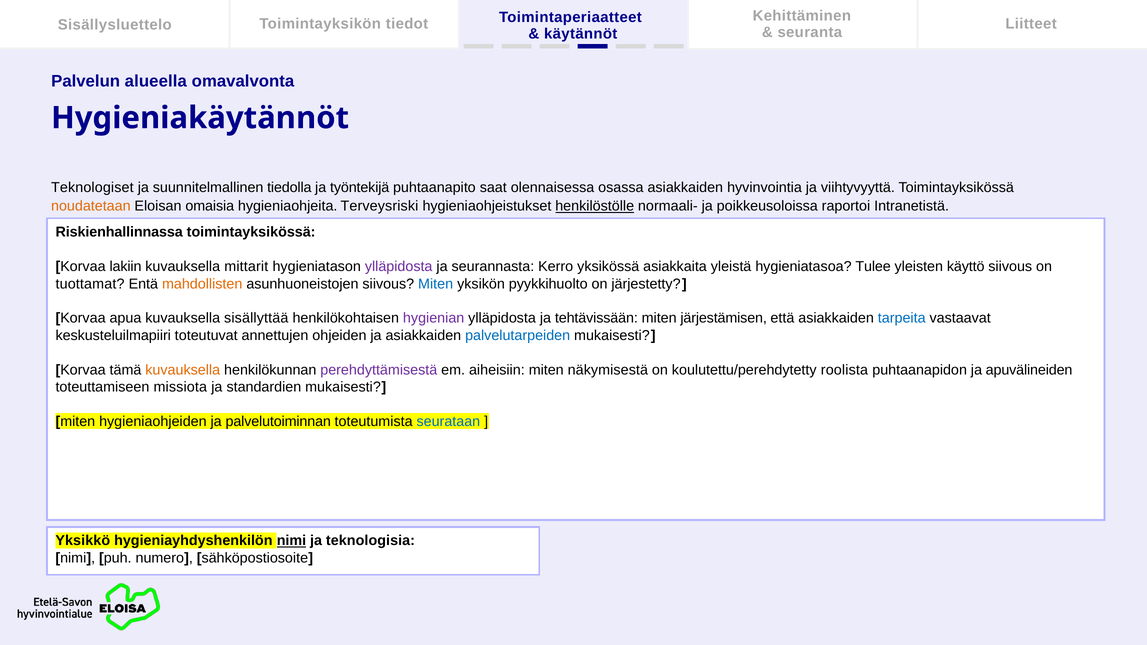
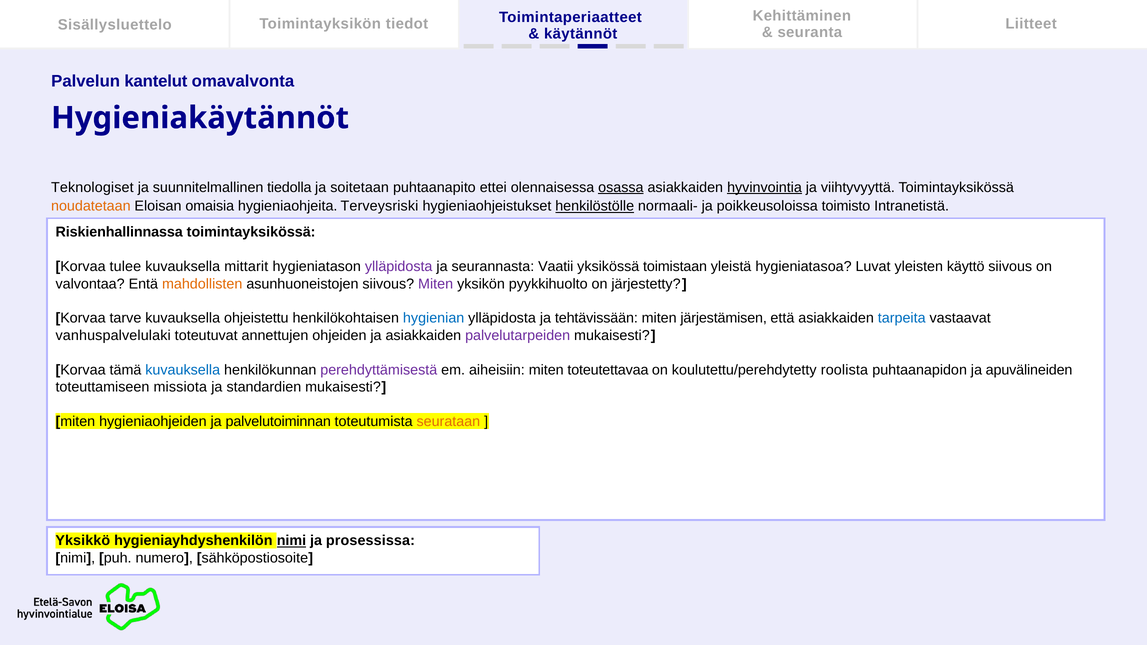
alueella: alueella -> kantelut
työntekijä: työntekijä -> soitetaan
saat: saat -> ettei
osassa underline: none -> present
hyvinvointia underline: none -> present
raportoi: raportoi -> toimisto
lakiin: lakiin -> tulee
Kerro: Kerro -> Vaatii
asiakkaita: asiakkaita -> toimistaan
Tulee: Tulee -> Luvat
tuottamat: tuottamat -> valvontaa
Miten at (436, 284) colour: blue -> purple
apua: apua -> tarve
sisällyttää: sisällyttää -> ohjeistettu
hygienian colour: purple -> blue
keskusteluilmapiiri: keskusteluilmapiiri -> vanhuspalvelulaki
palvelutarpeiden colour: blue -> purple
kuvauksella at (183, 370) colour: orange -> blue
näkymisestä: näkymisestä -> toteutettavaa
seurataan colour: blue -> orange
teknologisia: teknologisia -> prosessissa
